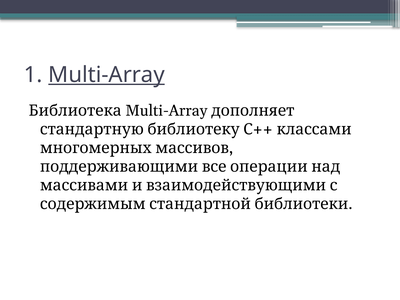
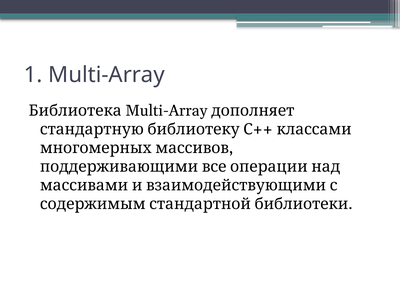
Multi-Array underline: present -> none
